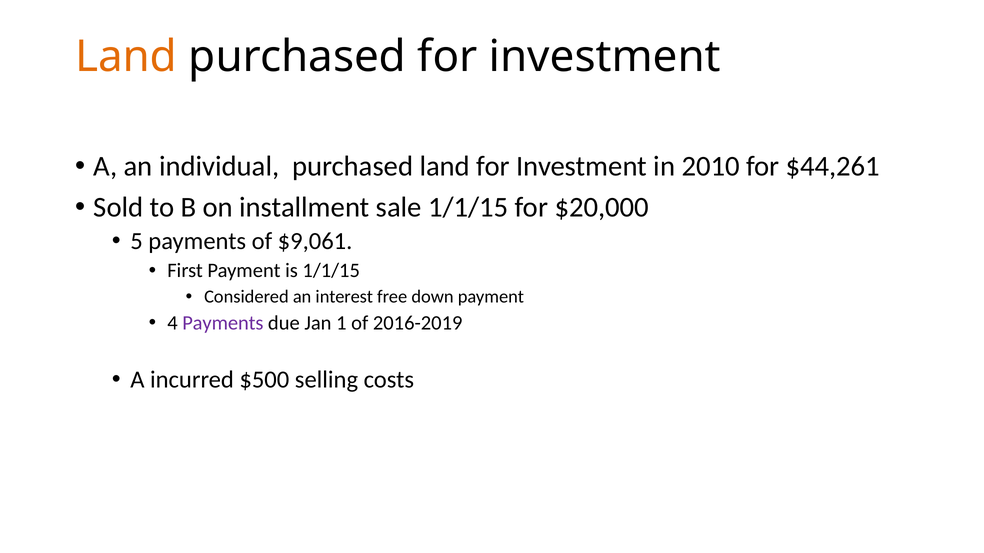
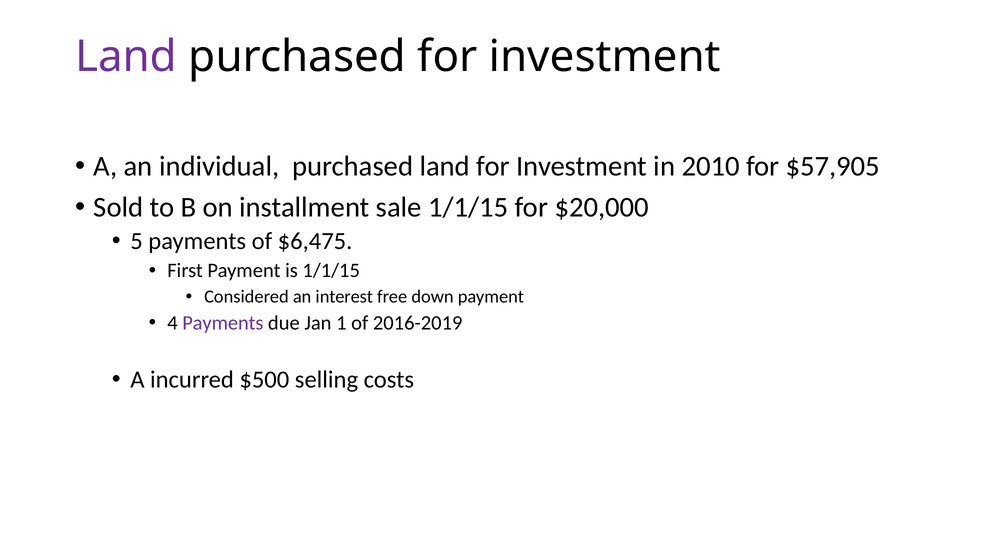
Land at (126, 57) colour: orange -> purple
$44,261: $44,261 -> $57,905
$9,061: $9,061 -> $6,475
